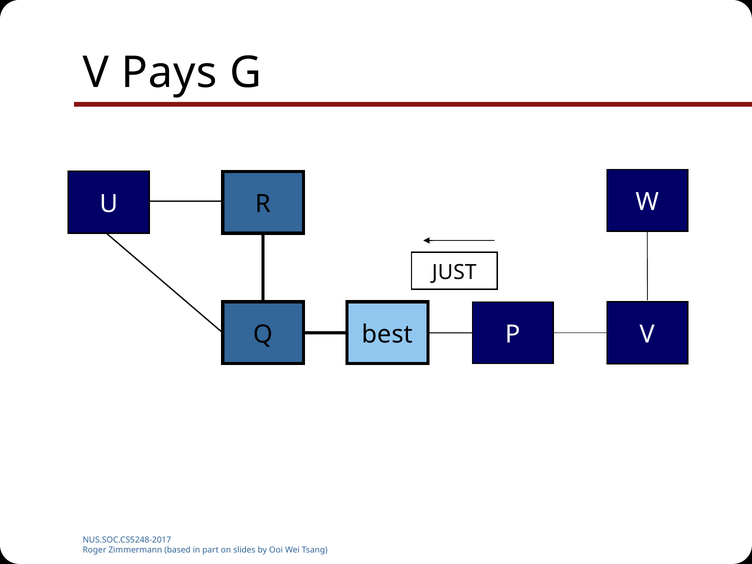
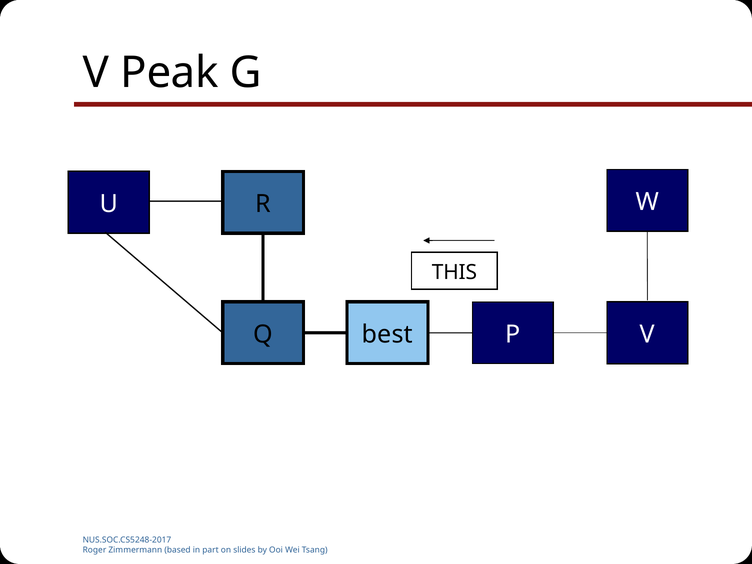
Pays: Pays -> Peak
JUST: JUST -> THIS
